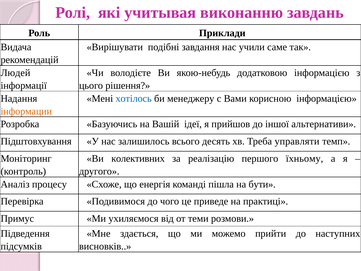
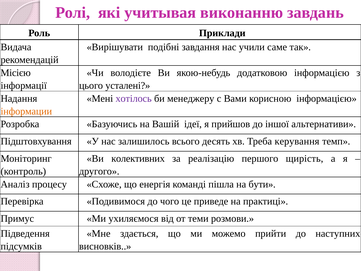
Людей: Людей -> Місією
рішення: рішення -> усталені
хотілось colour: blue -> purple
управляти: управляти -> керування
їхньому: їхньому -> щирість
